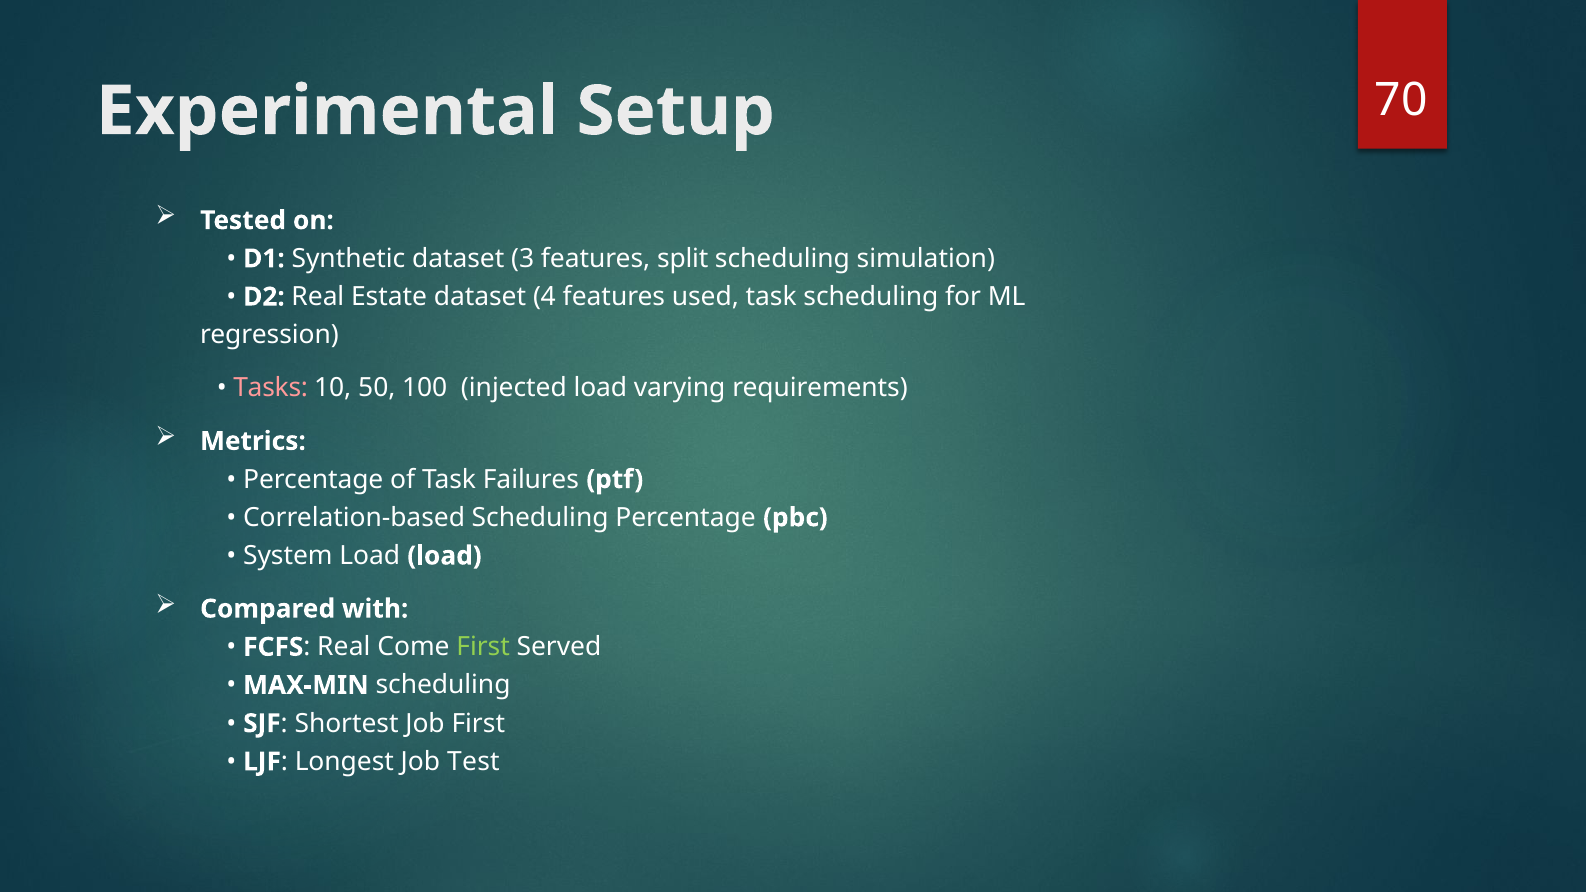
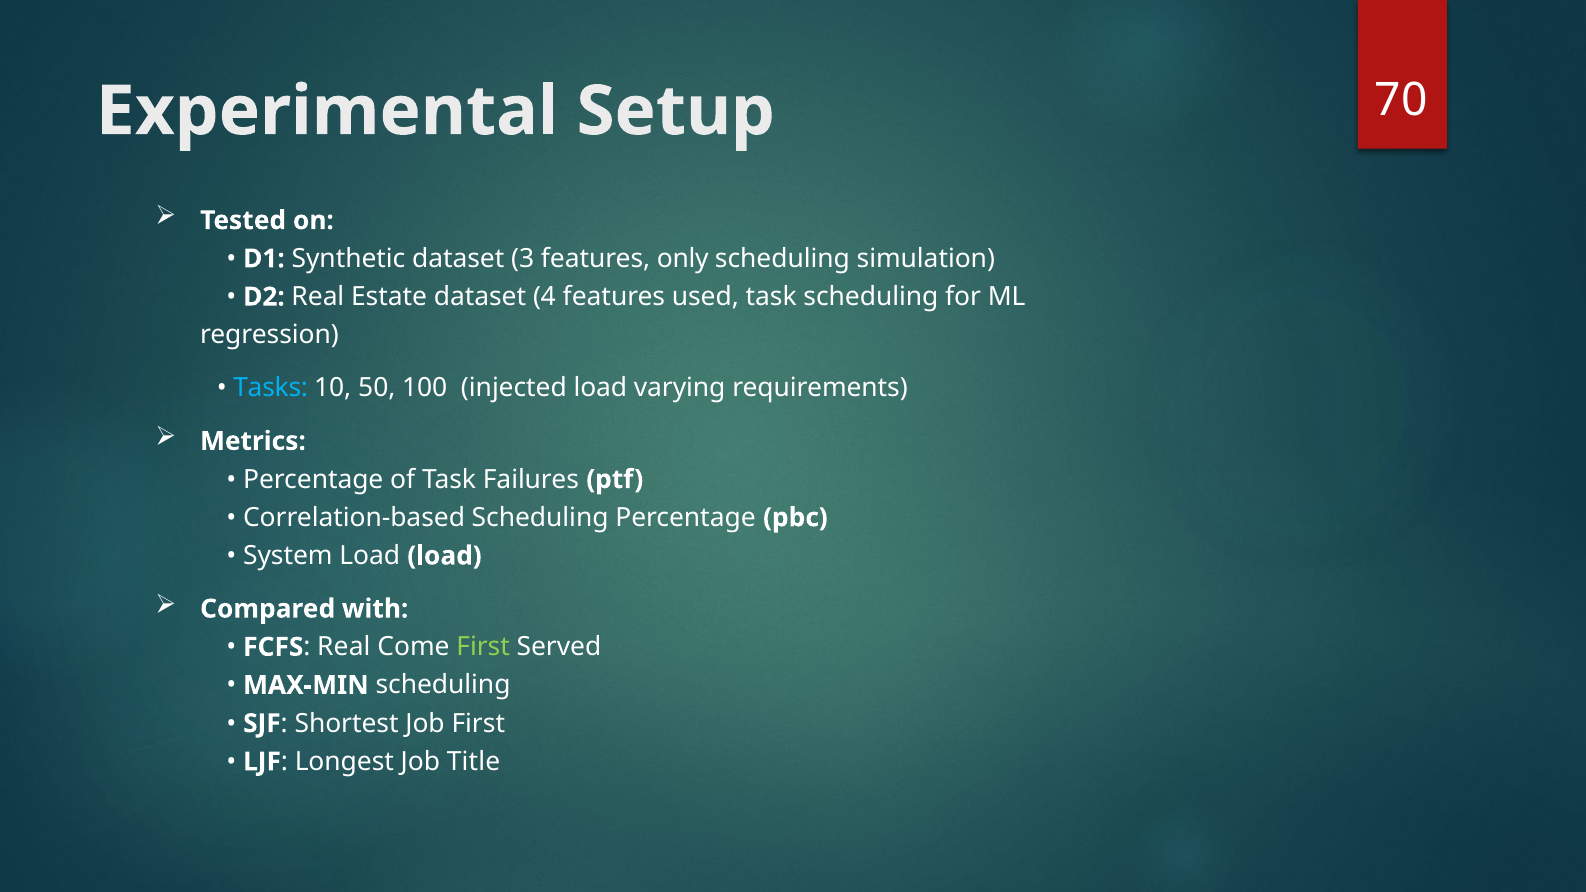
split: split -> only
Tasks colour: pink -> light blue
Test: Test -> Title
